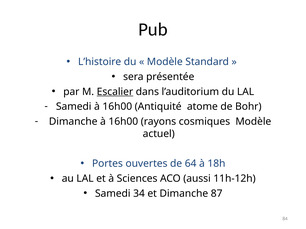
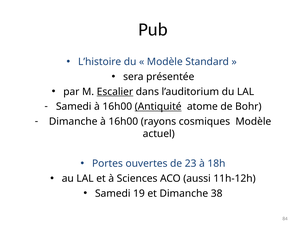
Antiquité underline: none -> present
64: 64 -> 23
34: 34 -> 19
87: 87 -> 38
